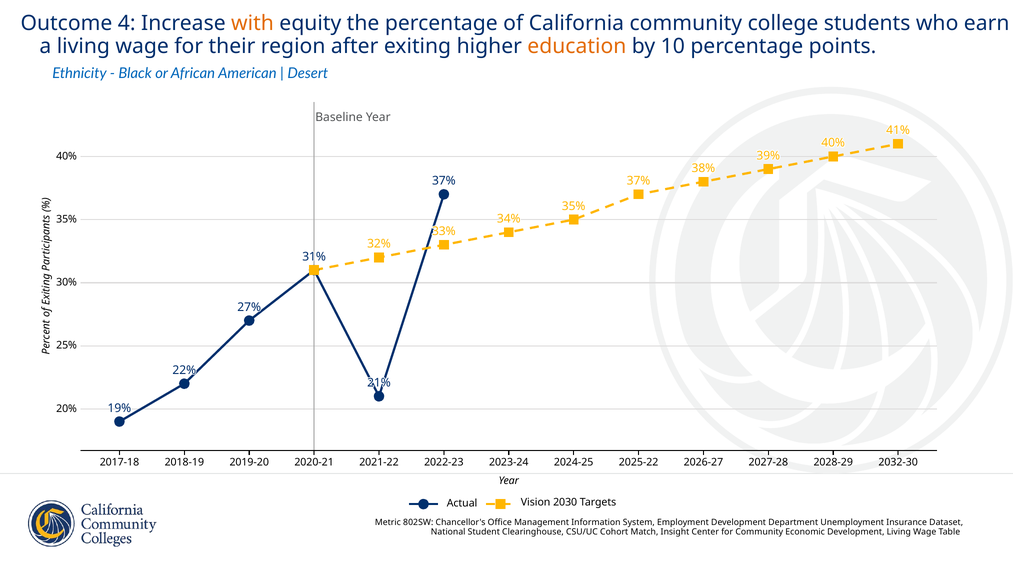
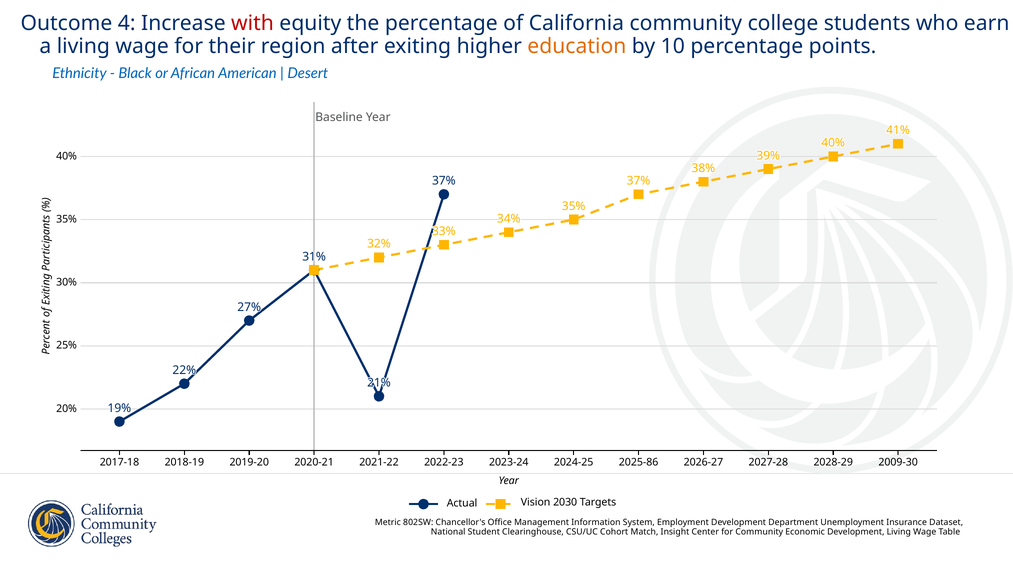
with colour: orange -> red
2025-22: 2025-22 -> 2025-86
2032-30: 2032-30 -> 2009-30
